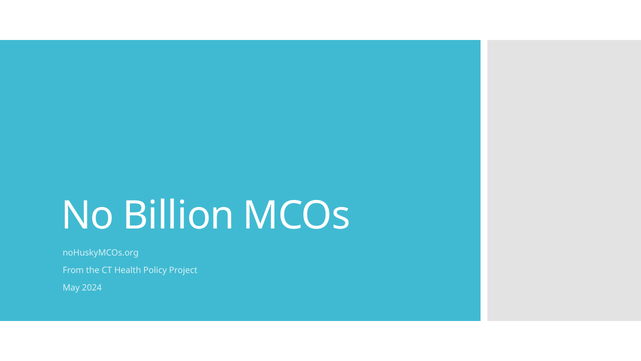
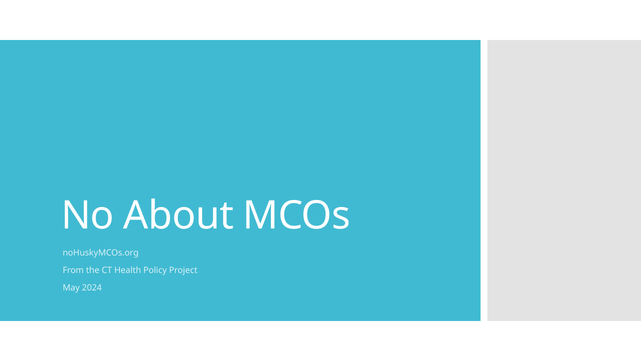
Billion: Billion -> About
